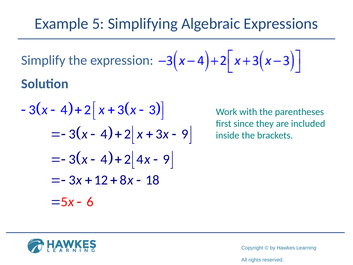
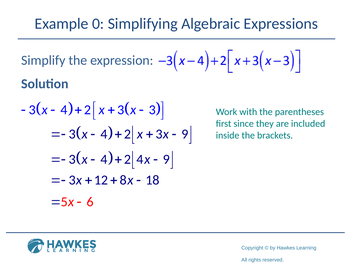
Example 5: 5 -> 0
